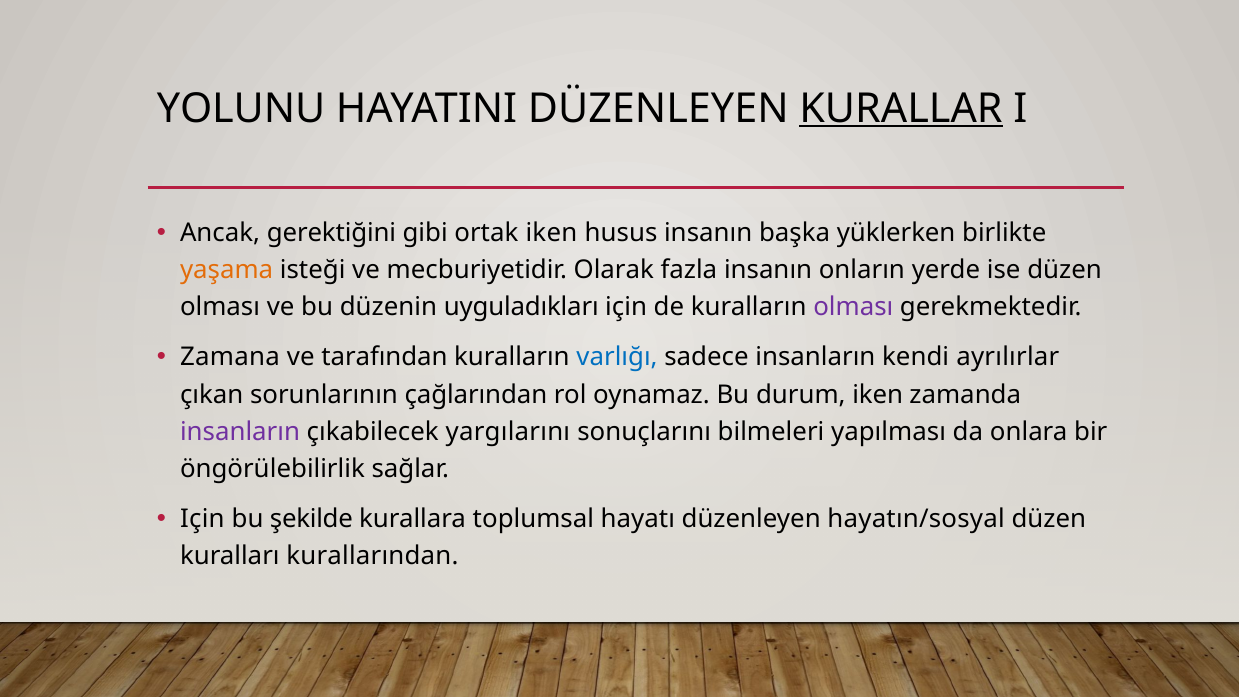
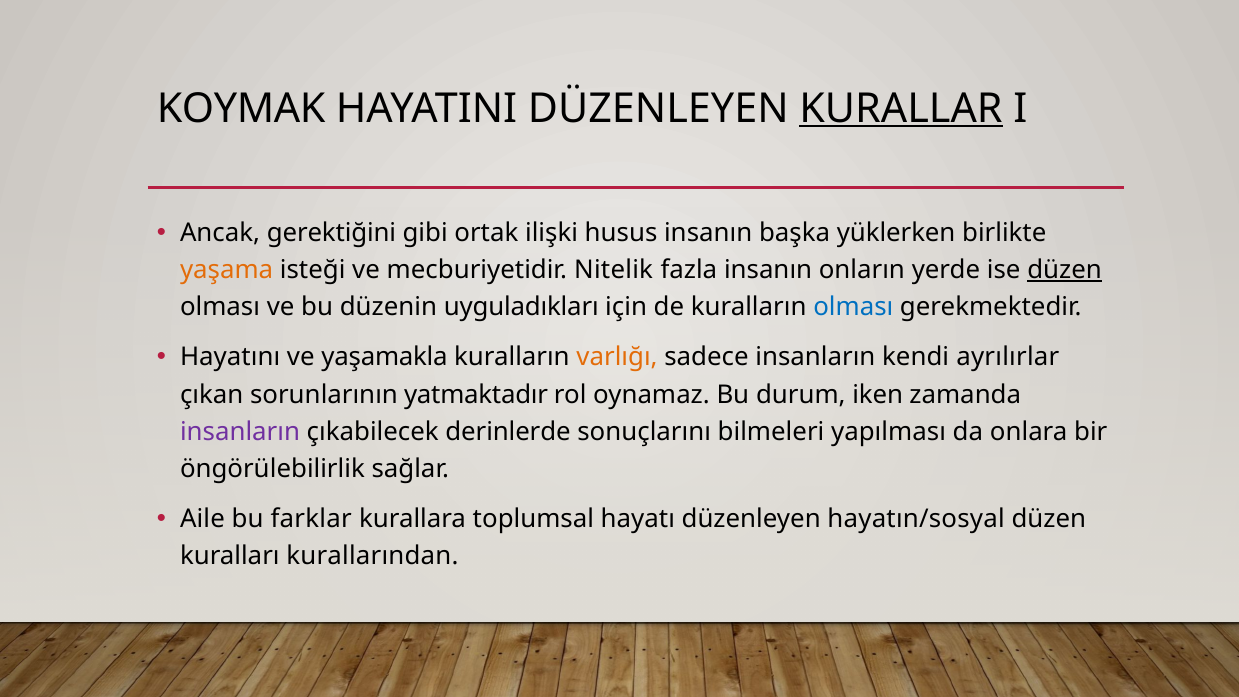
YOLUNU: YOLUNU -> KOYMAK
ortak iken: iken -> ilişki
Olarak: Olarak -> Nitelik
düzen at (1065, 270) underline: none -> present
olması at (853, 307) colour: purple -> blue
Zamana: Zamana -> Hayatını
tarafından: tarafından -> yaşamakla
varlığı colour: blue -> orange
çağlarından: çağlarından -> yatmaktadır
yargılarını: yargılarını -> derinlerde
Için at (202, 519): Için -> Aile
şekilde: şekilde -> farklar
